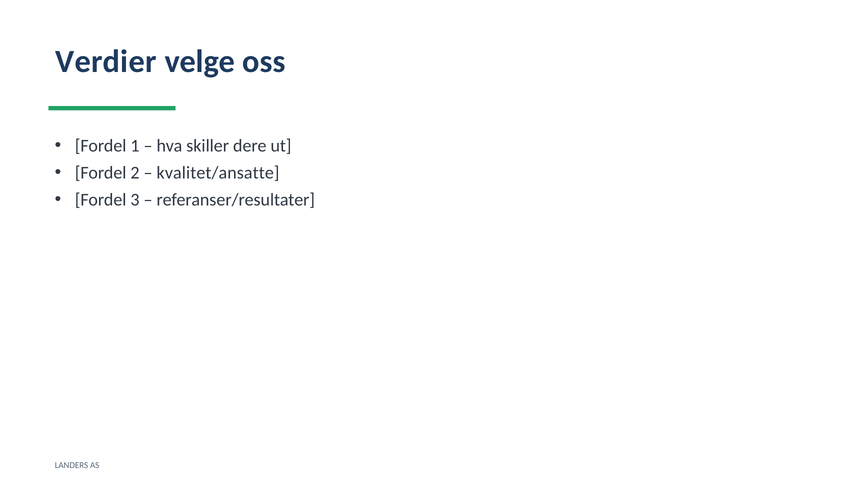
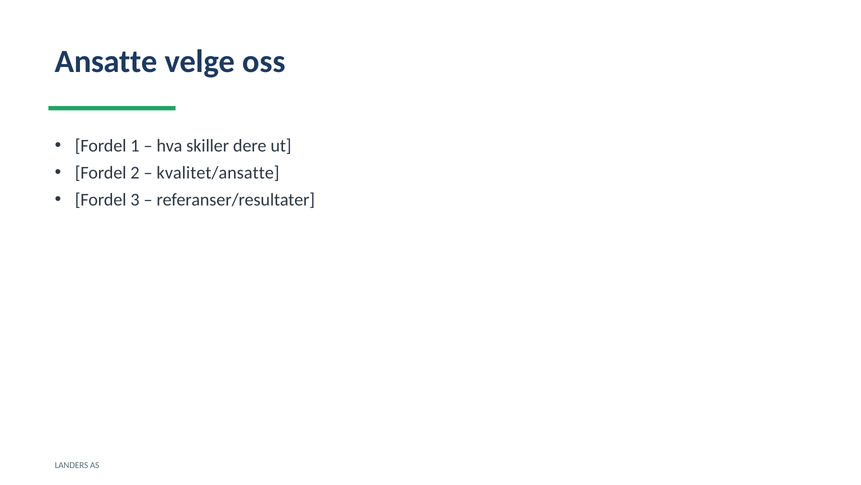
Verdier: Verdier -> Ansatte
